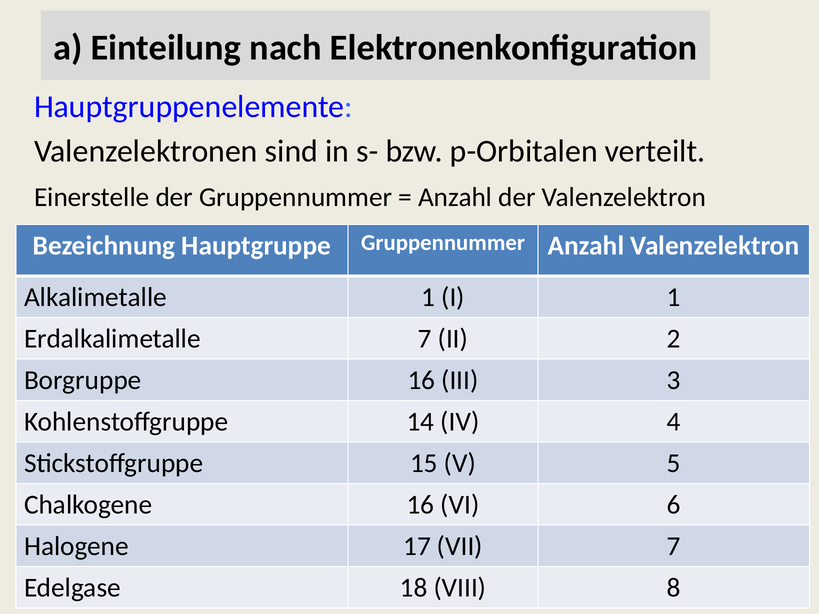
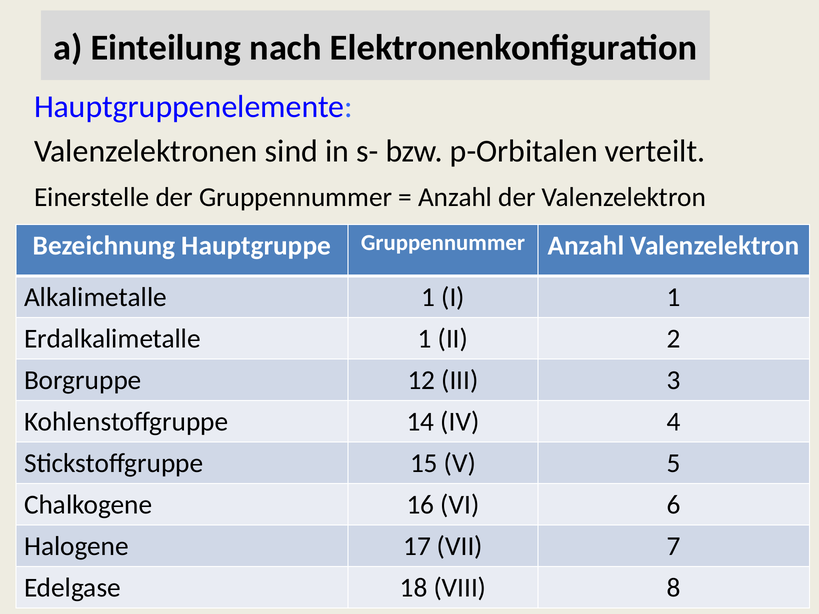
Erdalkalimetalle 7: 7 -> 1
Borgruppe 16: 16 -> 12
